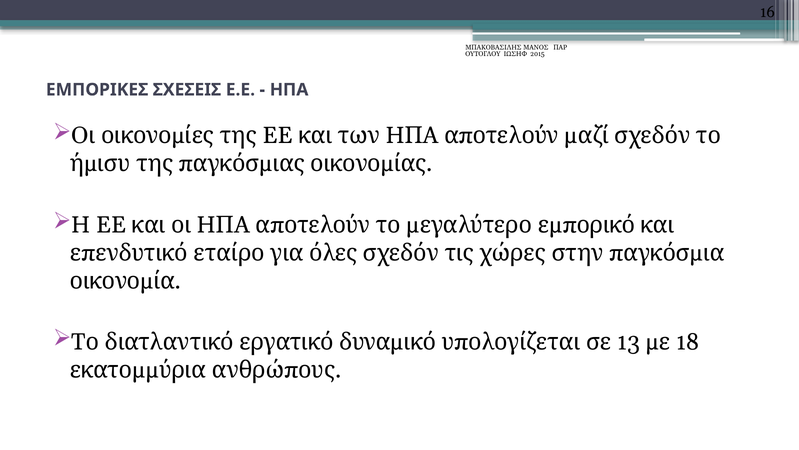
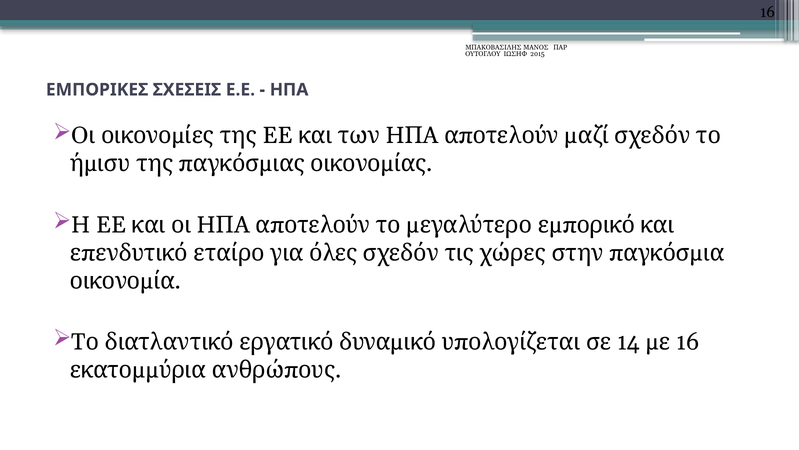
13: 13 -> 14
18 at (688, 341): 18 -> 16
